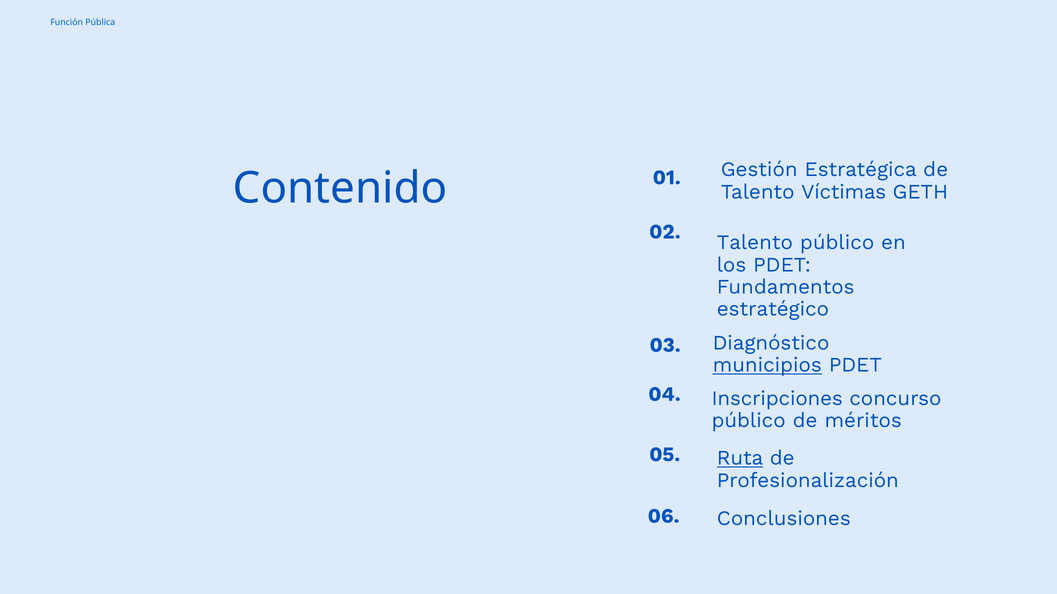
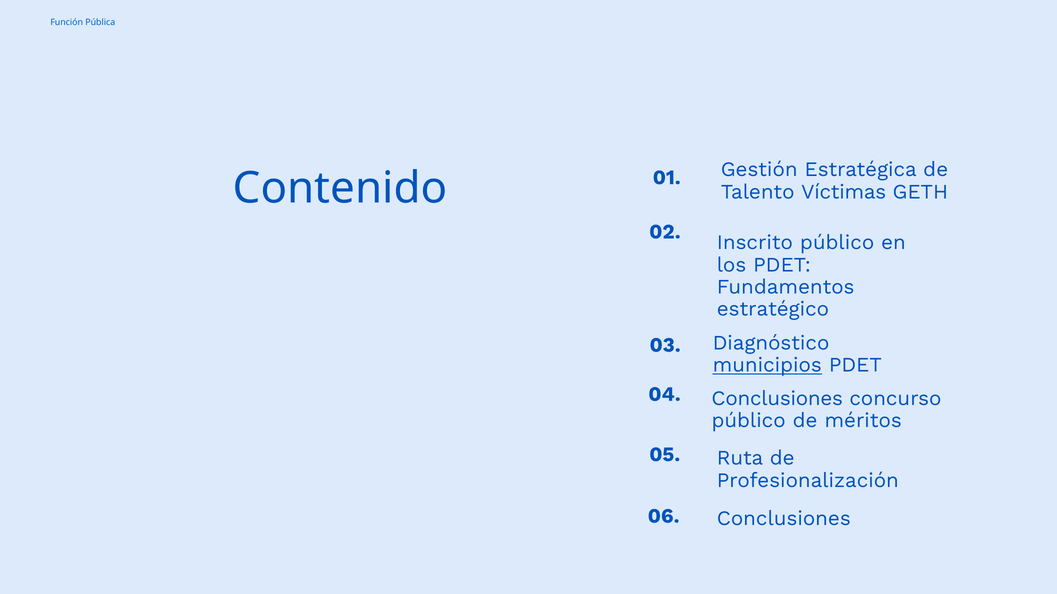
Talento at (755, 243): Talento -> Inscrito
Inscripciones at (777, 399): Inscripciones -> Conclusiones
Ruta underline: present -> none
